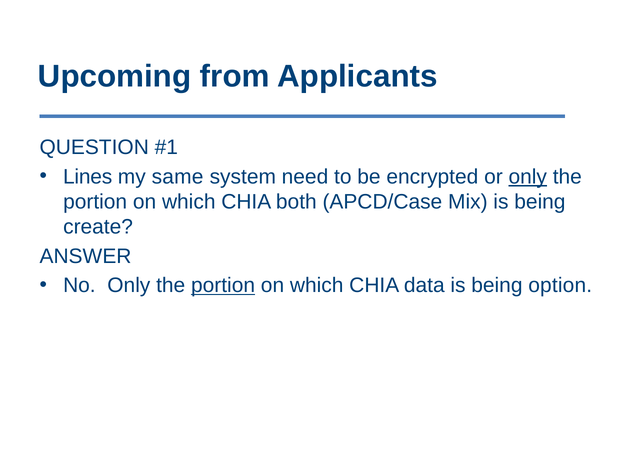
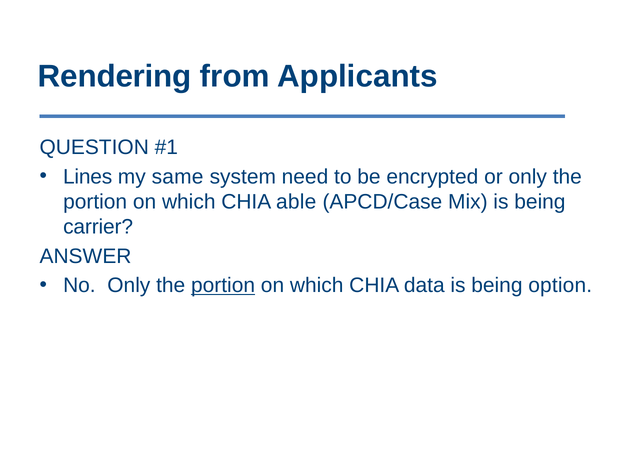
Upcoming: Upcoming -> Rendering
only at (528, 177) underline: present -> none
both: both -> able
create: create -> carrier
